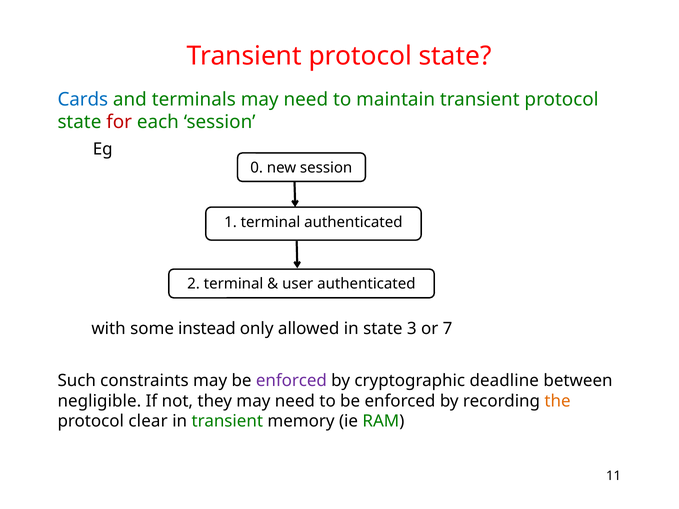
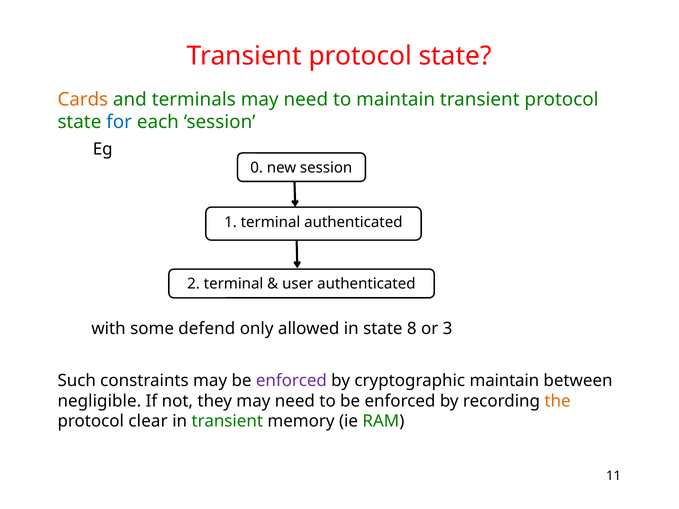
Cards colour: blue -> orange
for colour: red -> blue
instead: instead -> defend
3: 3 -> 8
7: 7 -> 3
cryptographic deadline: deadline -> maintain
